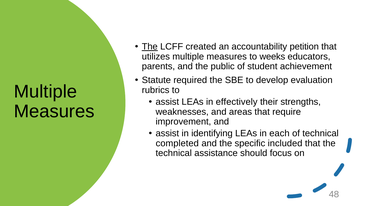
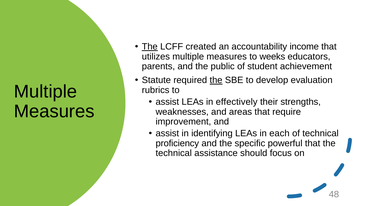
petition: petition -> income
the at (216, 80) underline: none -> present
completed: completed -> proficiency
included: included -> powerful
